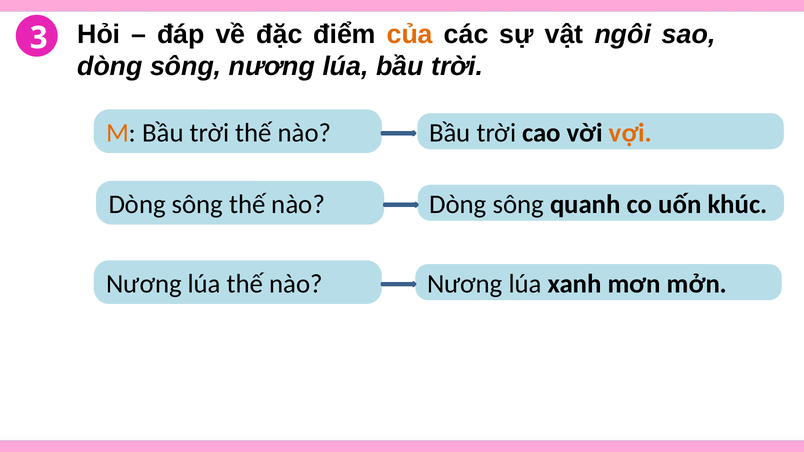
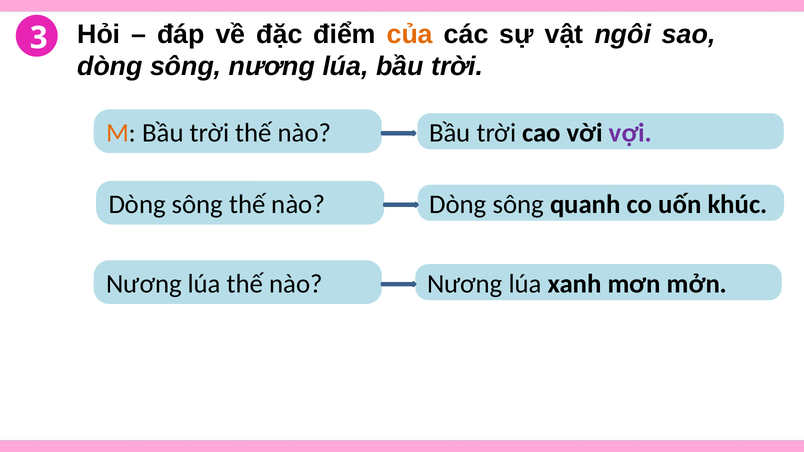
vợi colour: orange -> purple
